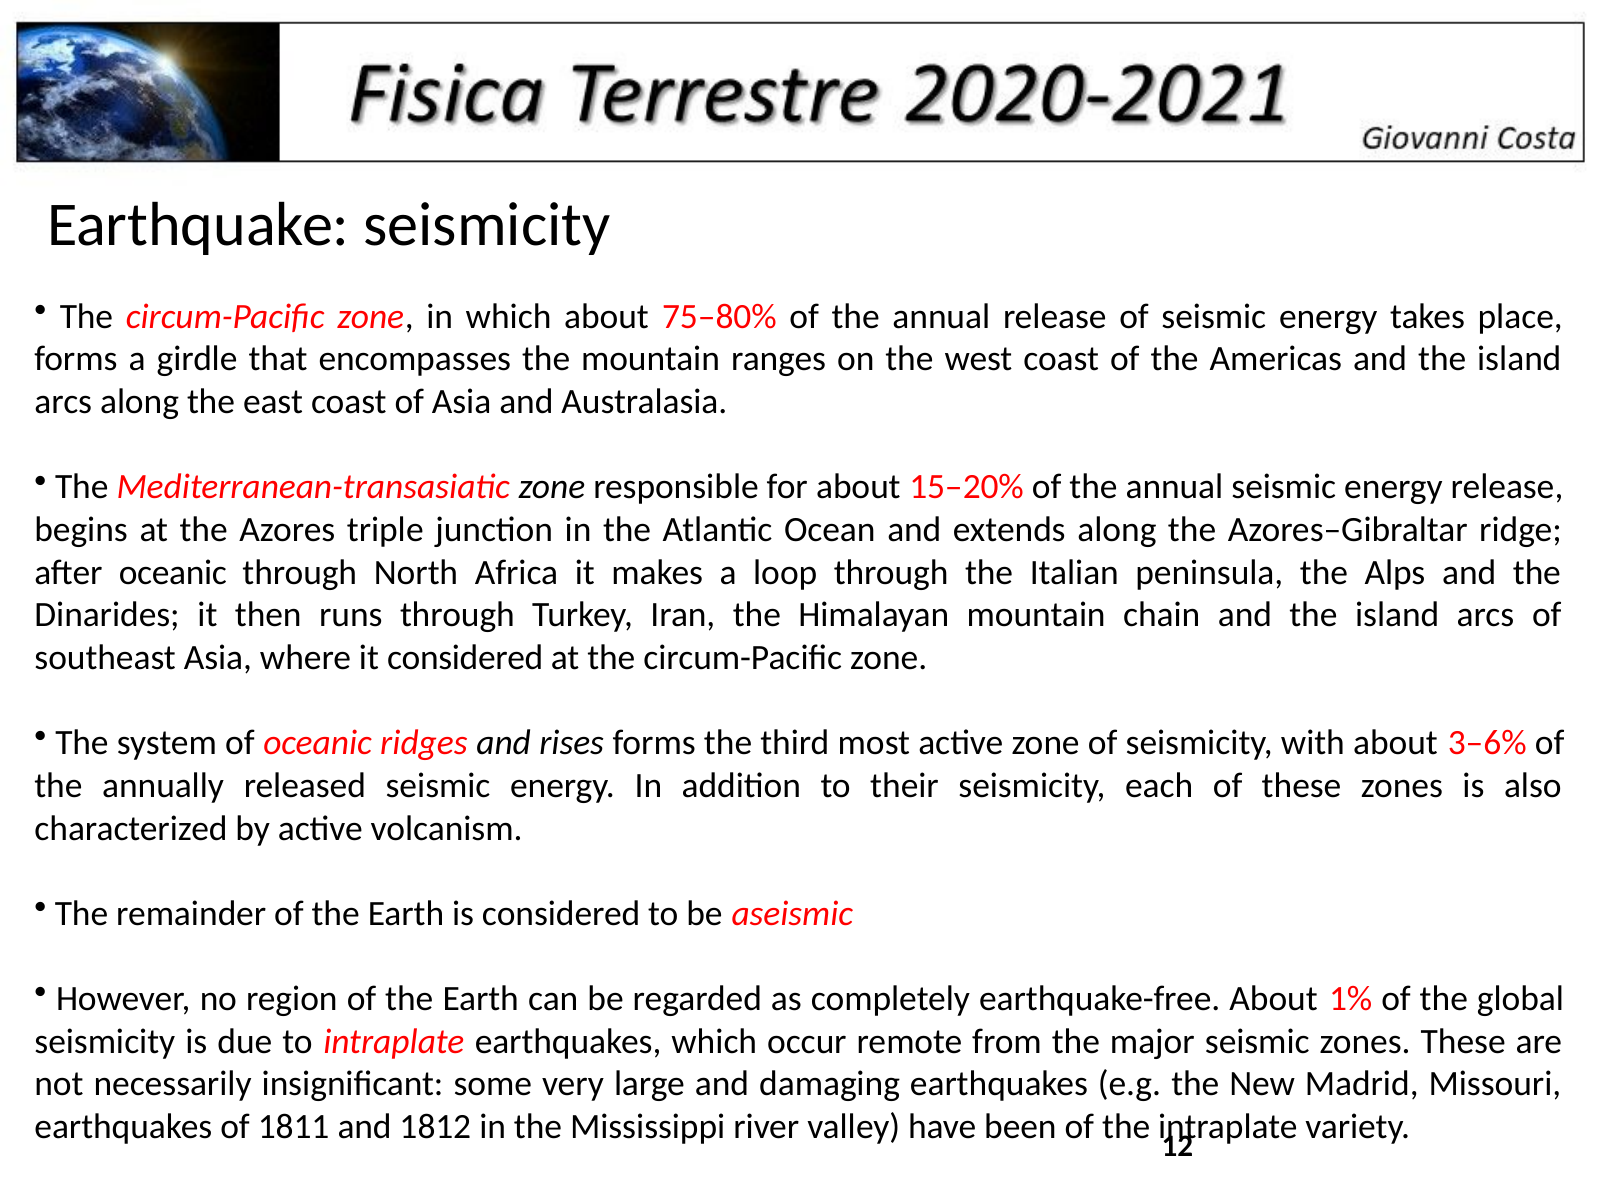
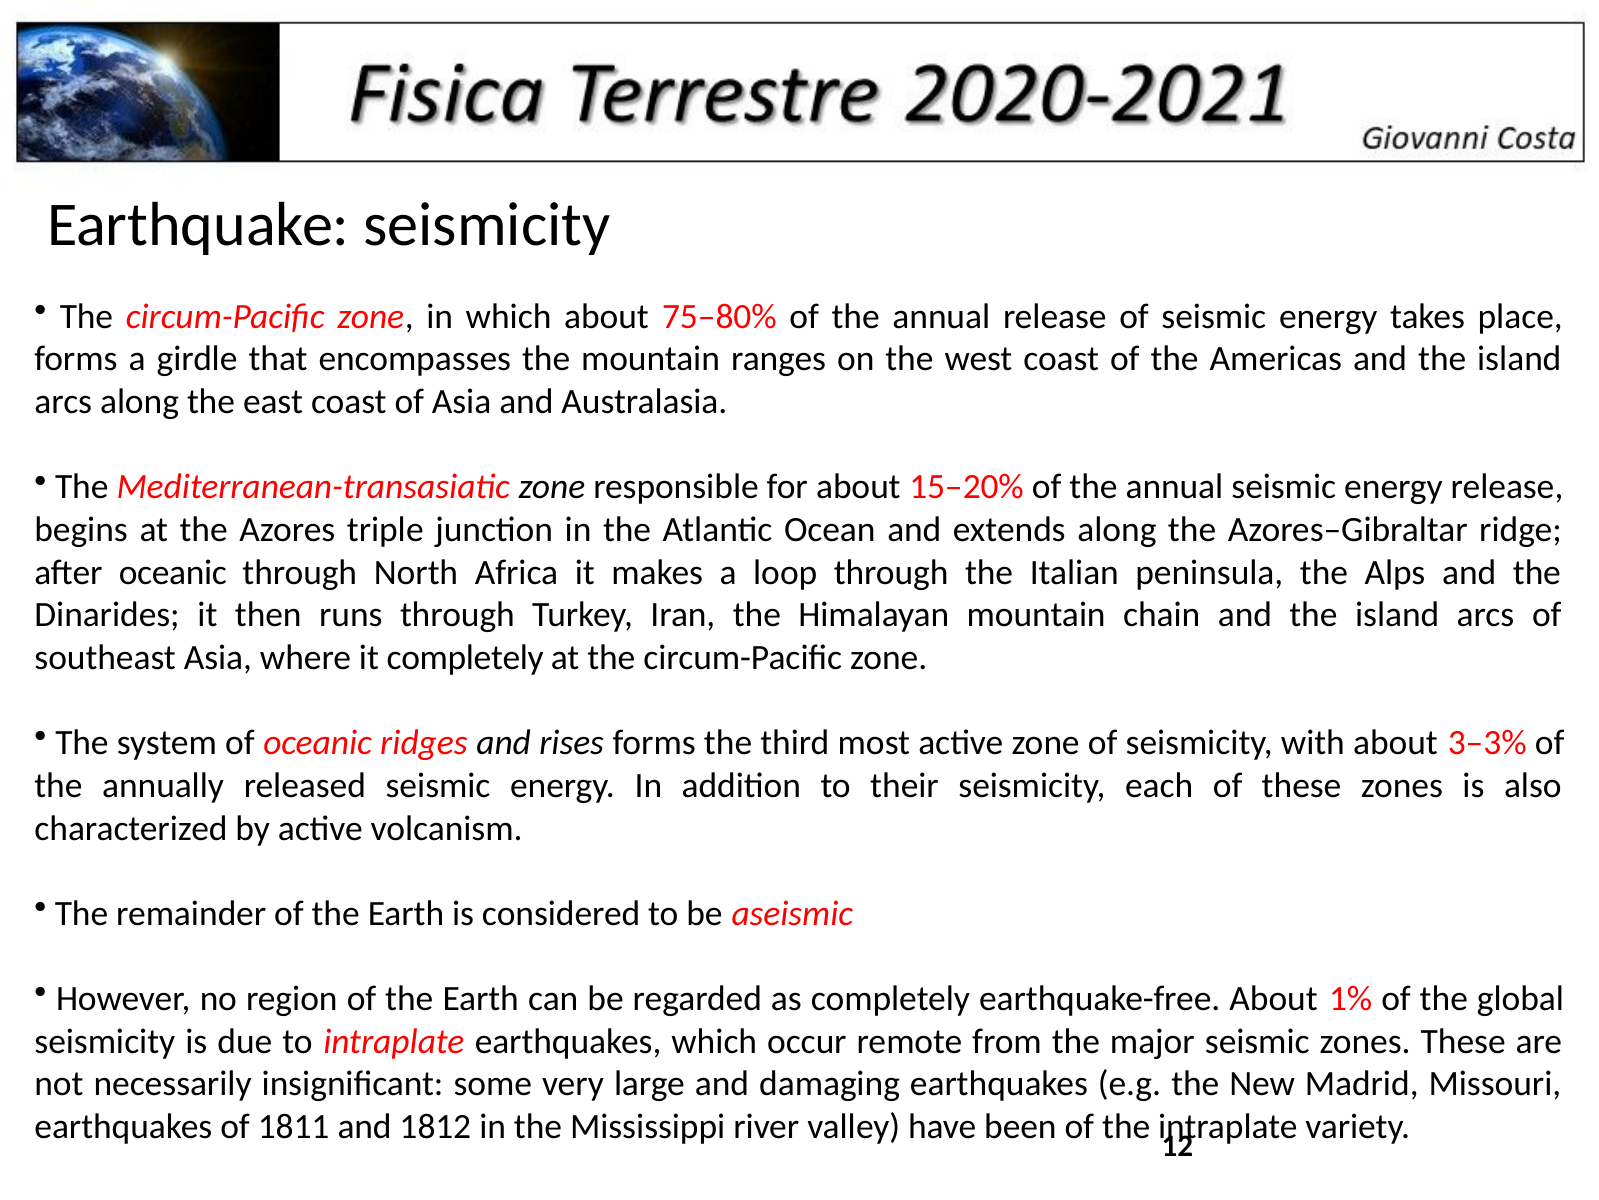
it considered: considered -> completely
3–6%: 3–6% -> 3–3%
